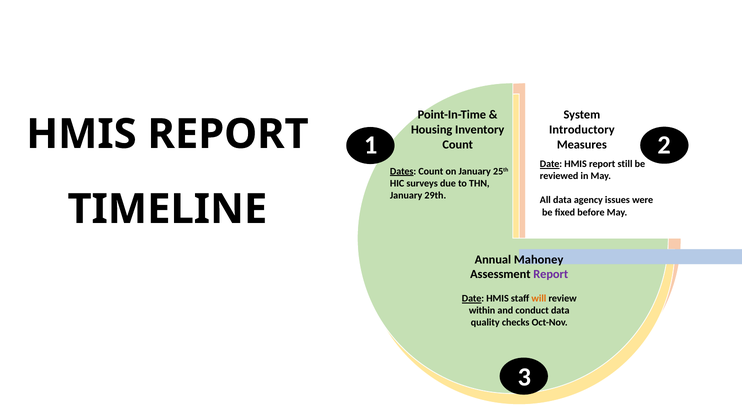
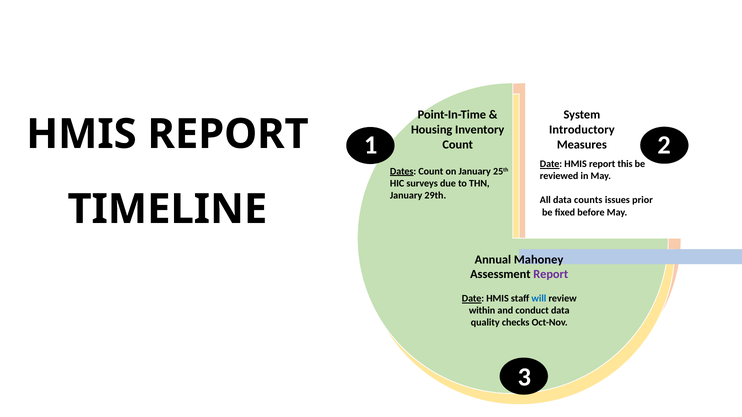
still: still -> this
agency: agency -> counts
were: were -> prior
will colour: orange -> blue
